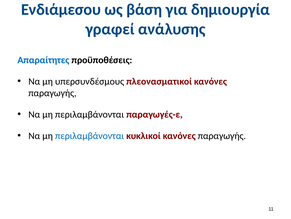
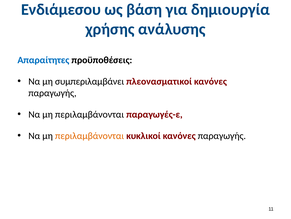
γραφεί: γραφεί -> χρήσης
υπερσυνδέσμους: υπερσυνδέσμους -> συμπεριλαμβάνει
περιλαμβάνονται at (90, 135) colour: blue -> orange
